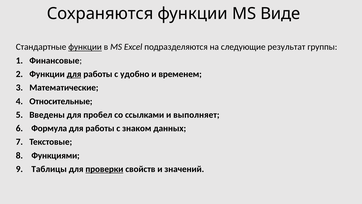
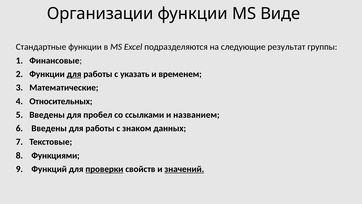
Сохраняются: Сохраняются -> Организации
функции at (85, 47) underline: present -> none
удобно: удобно -> указать
Относительные: Относительные -> Относительных
выполняет: выполняет -> названием
Формула at (49, 128): Формула -> Введены
Таблицы: Таблицы -> Функций
значений underline: none -> present
